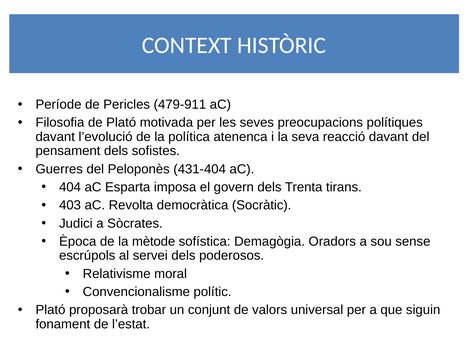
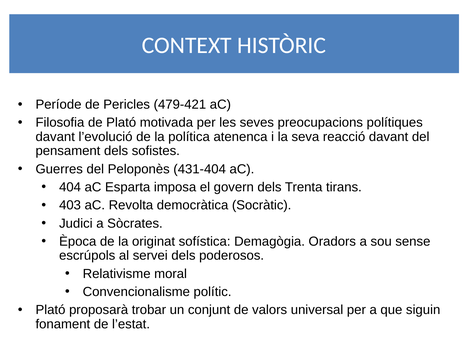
479-911: 479-911 -> 479-421
mètode: mètode -> originat
